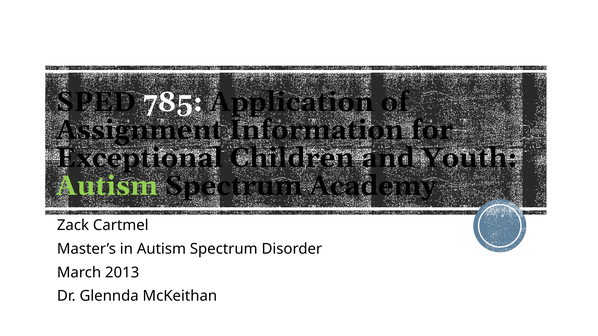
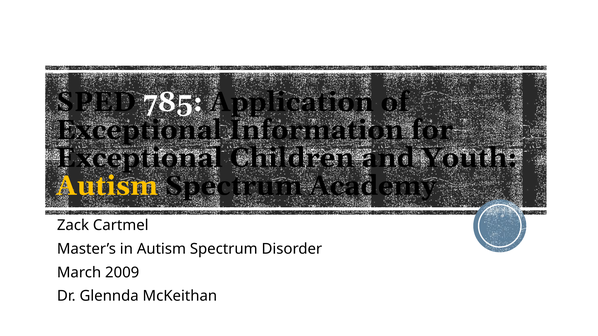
Assignment at (139, 130): Assignment -> Exceptional
Autism at (107, 186) colour: light green -> yellow
2013: 2013 -> 2009
